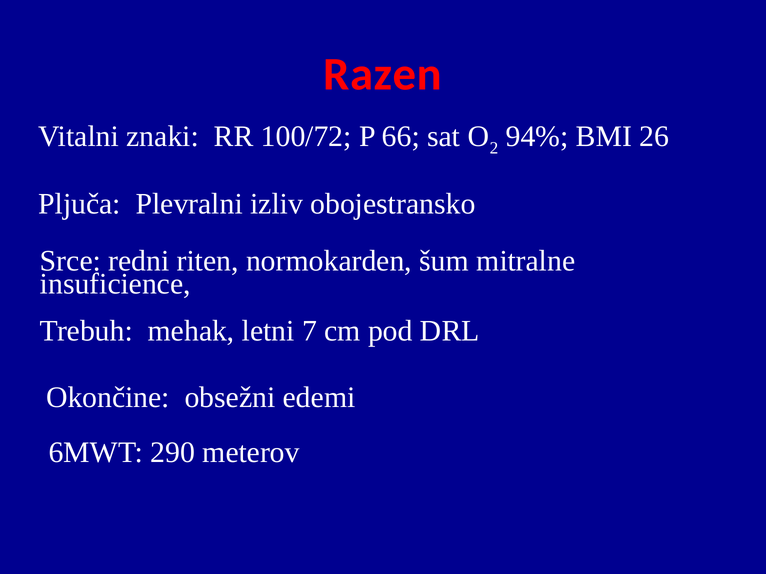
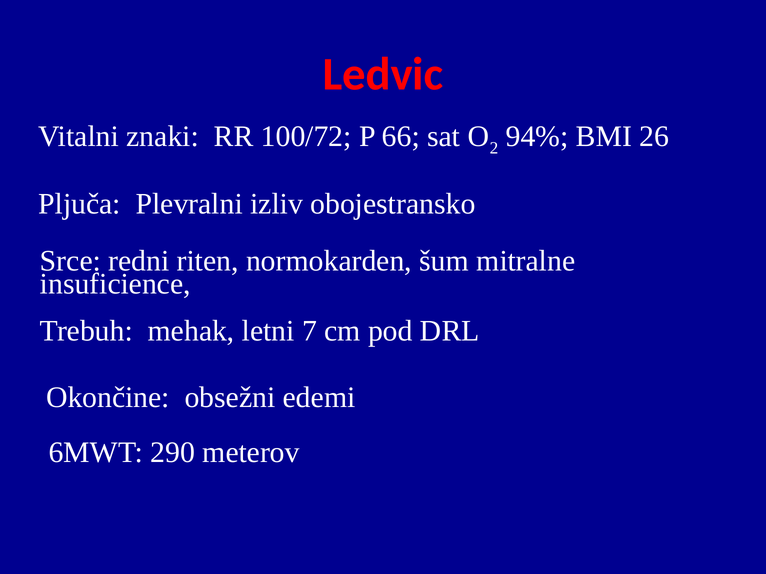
Razen: Razen -> Ledvic
